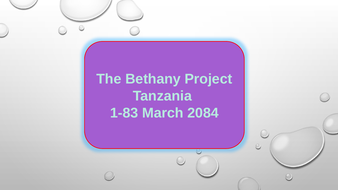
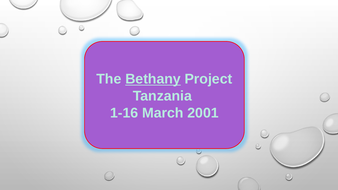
Bethany underline: none -> present
1-83: 1-83 -> 1-16
2084: 2084 -> 2001
